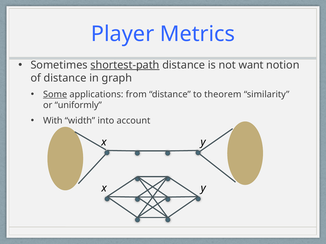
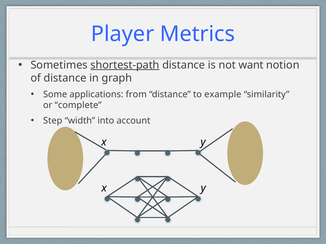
Some underline: present -> none
theorem: theorem -> example
uniformly: uniformly -> complete
With: With -> Step
